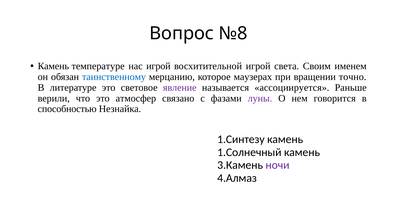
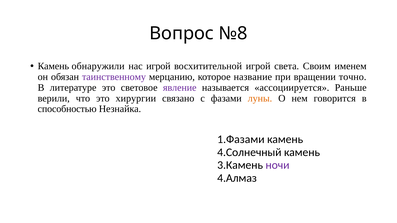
температуре: температуре -> обнаружили
таинственному colour: blue -> purple
маузерах: маузерах -> название
атмосфер: атмосфер -> хирургии
луны colour: purple -> orange
1.Синтезу: 1.Синтезу -> 1.Фазами
1.Солнечный: 1.Солнечный -> 4.Солнечный
